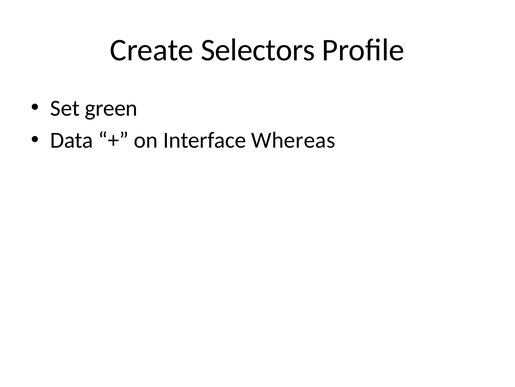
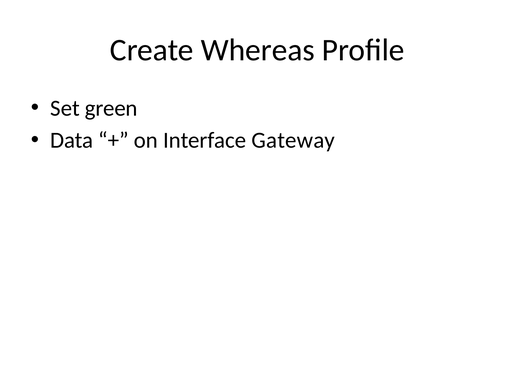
Selectors: Selectors -> Whereas
Whereas: Whereas -> Gateway
